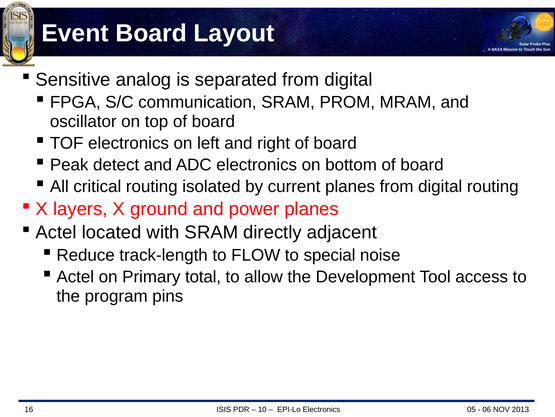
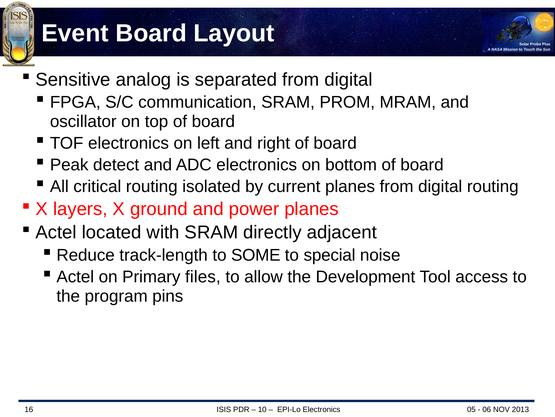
FLOW: FLOW -> SOME
total: total -> files
